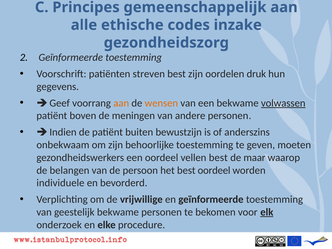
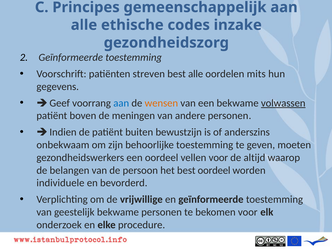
best zijn: zijn -> alle
druk: druk -> mits
aan at (121, 103) colour: orange -> blue
vellen best: best -> voor
maar: maar -> altijd
elk underline: present -> none
